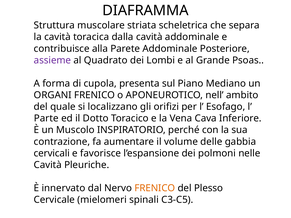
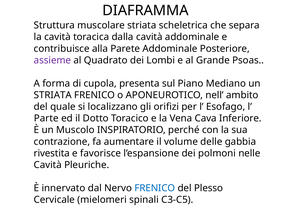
ORGANI at (53, 95): ORGANI -> STRIATA
cervicali: cervicali -> rivestita
FRENICO at (155, 188) colour: orange -> blue
